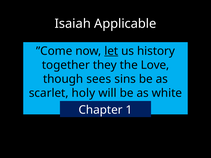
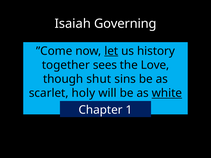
Applicable: Applicable -> Governing
they: they -> sees
sees: sees -> shut
white underline: none -> present
